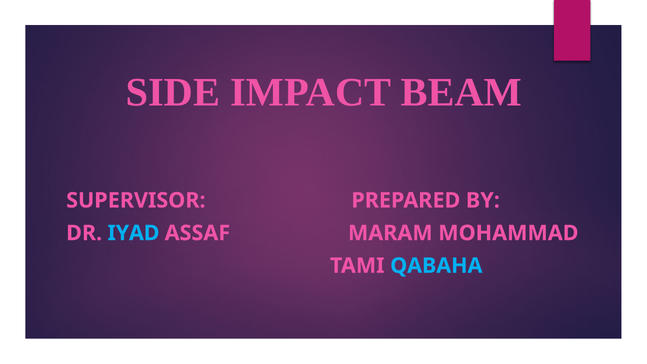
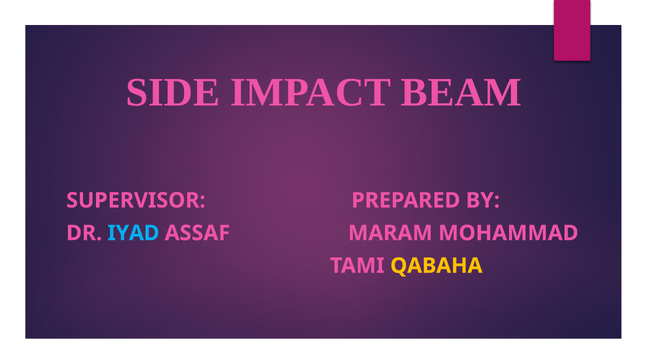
QABAHA colour: light blue -> yellow
